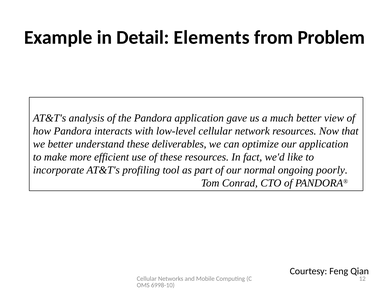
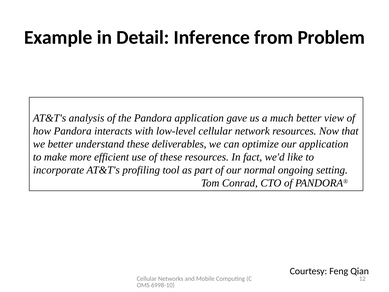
Elements: Elements -> Inference
poorly: poorly -> setting
